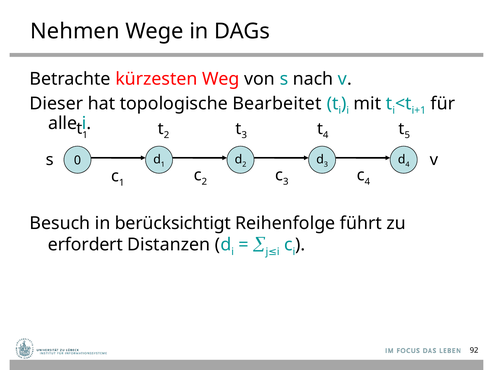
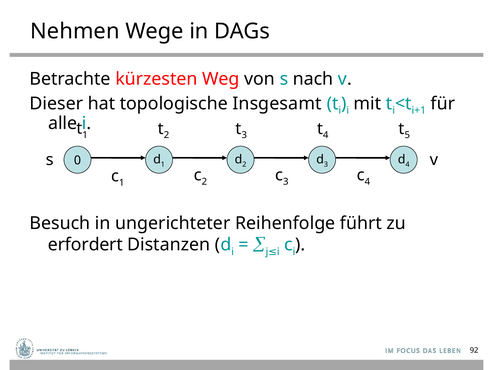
Bearbeitet: Bearbeitet -> Insgesamt
berücksichtigt: berücksichtigt -> ungerichteter
